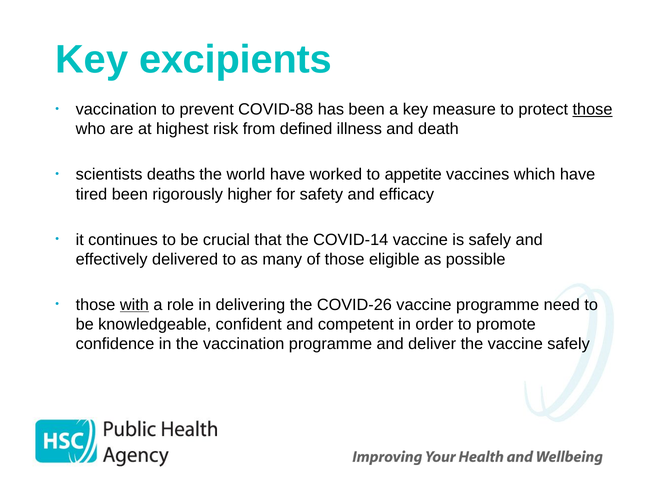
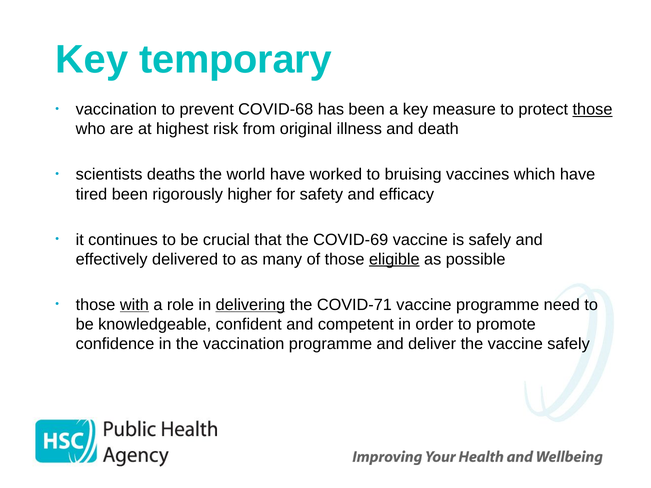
excipients: excipients -> temporary
COVID-88: COVID-88 -> COVID-68
defined: defined -> original
appetite: appetite -> bruising
COVID-14: COVID-14 -> COVID-69
eligible underline: none -> present
delivering underline: none -> present
COVID-26: COVID-26 -> COVID-71
